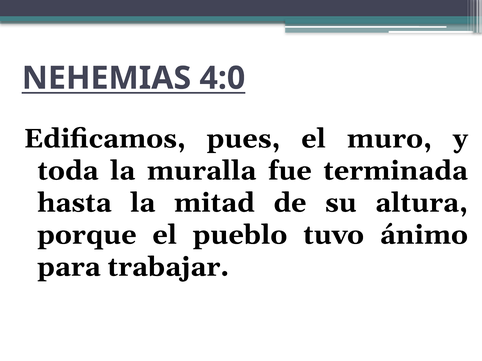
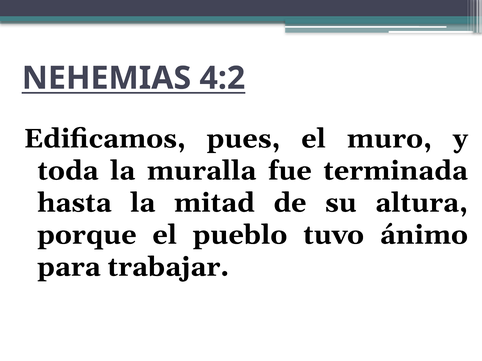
4:0: 4:0 -> 4:2
